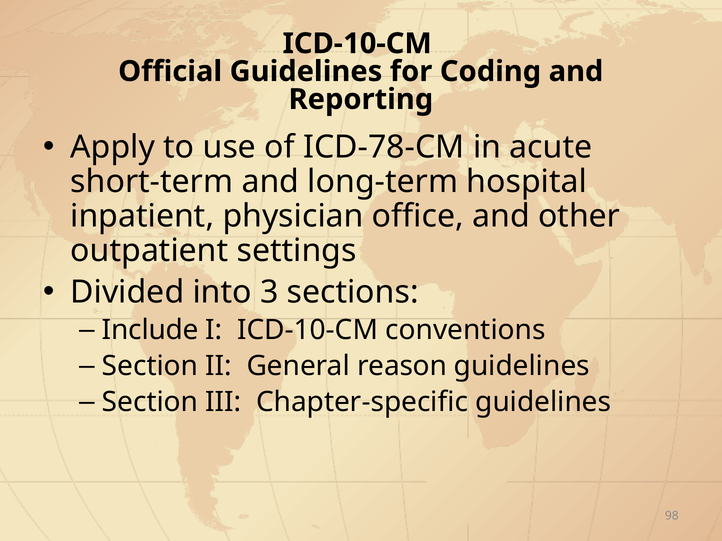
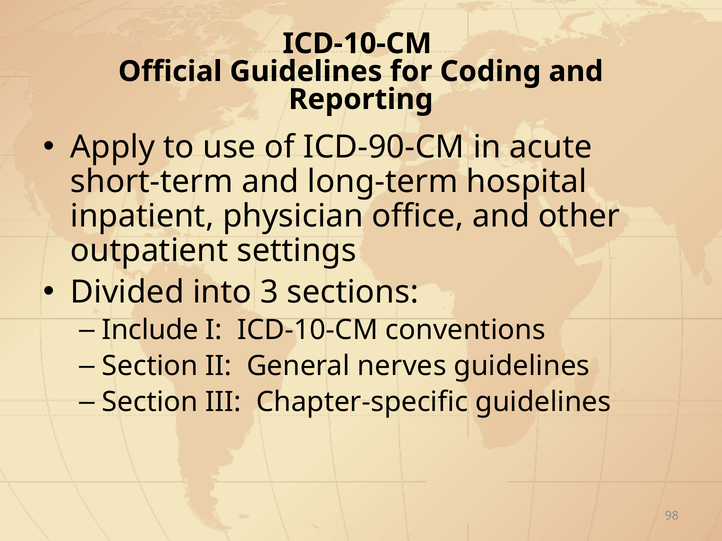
ICD-78-CM: ICD-78-CM -> ICD-90-CM
reason: reason -> nerves
